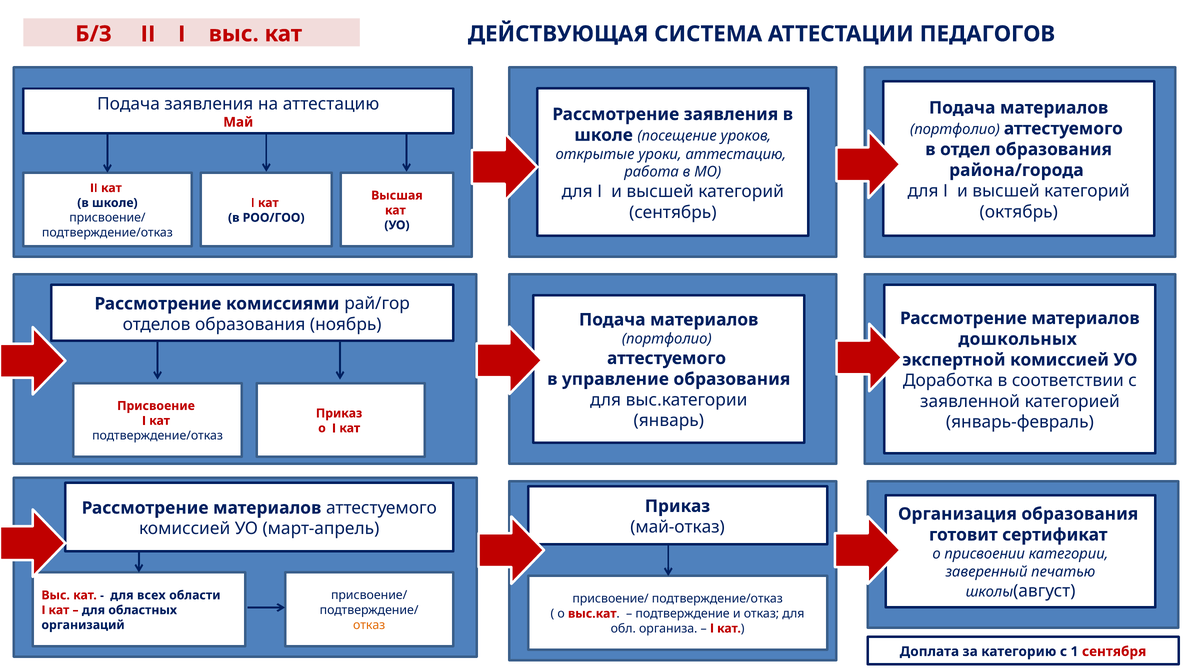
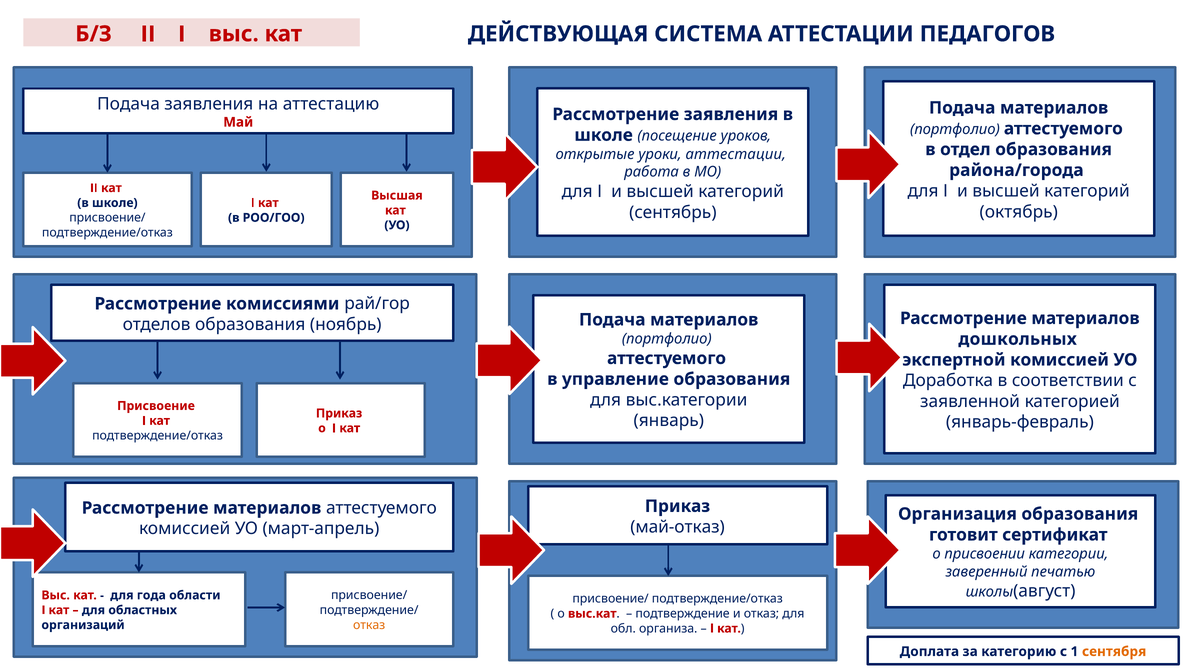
уроки аттестацию: аттестацию -> аттестации
всех: всех -> года
сентября colour: red -> orange
